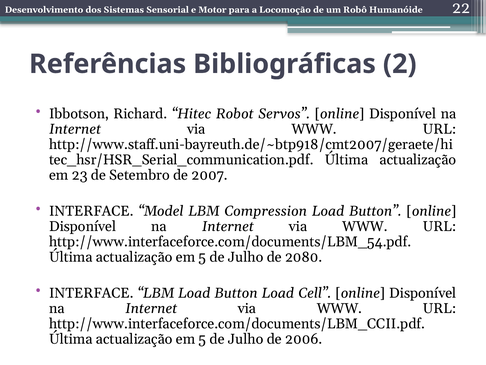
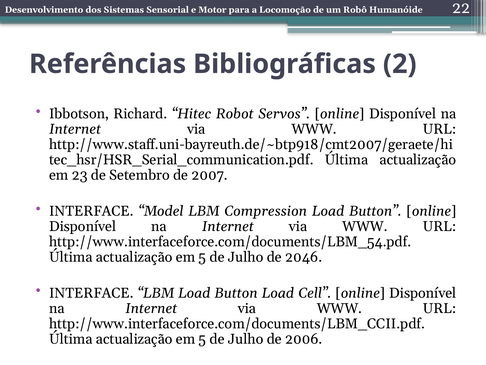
2080: 2080 -> 2046
